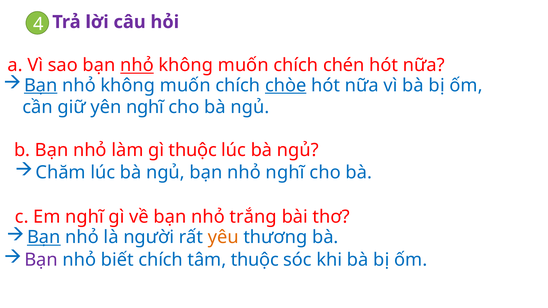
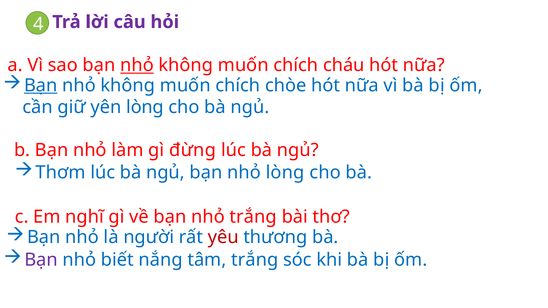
chén: chén -> cháu
chòe underline: present -> none
yên nghĩ: nghĩ -> lòng
gì thuộc: thuộc -> đừng
Chăm: Chăm -> Thơm
nhỏ nghĩ: nghĩ -> lòng
Bạn at (44, 237) underline: present -> none
yêu colour: orange -> red
biết chích: chích -> nắng
tâm thuộc: thuộc -> trắng
